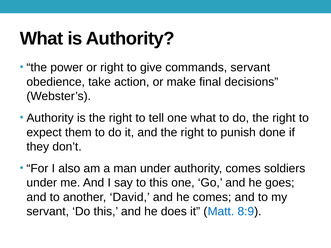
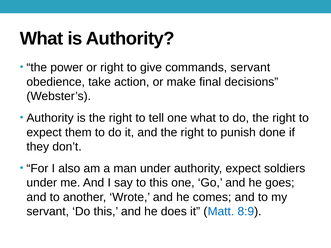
authority comes: comes -> expect
David: David -> Wrote
